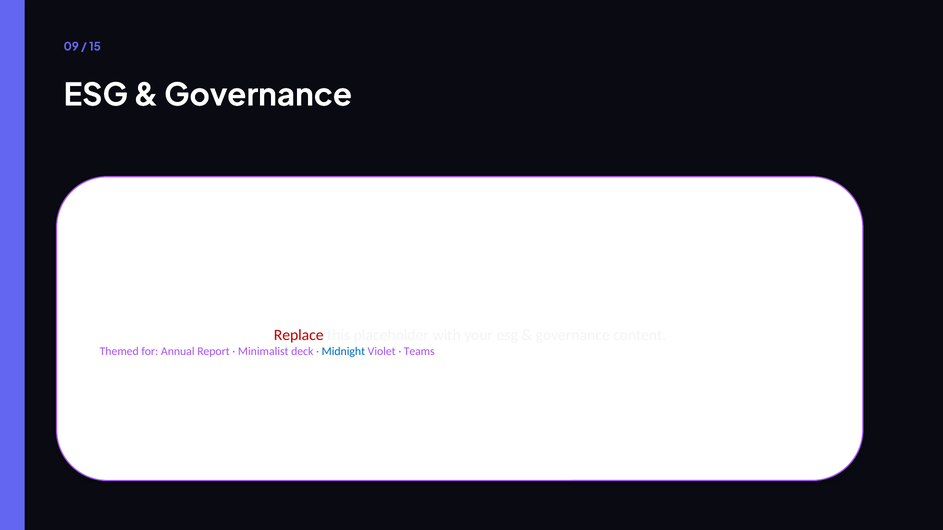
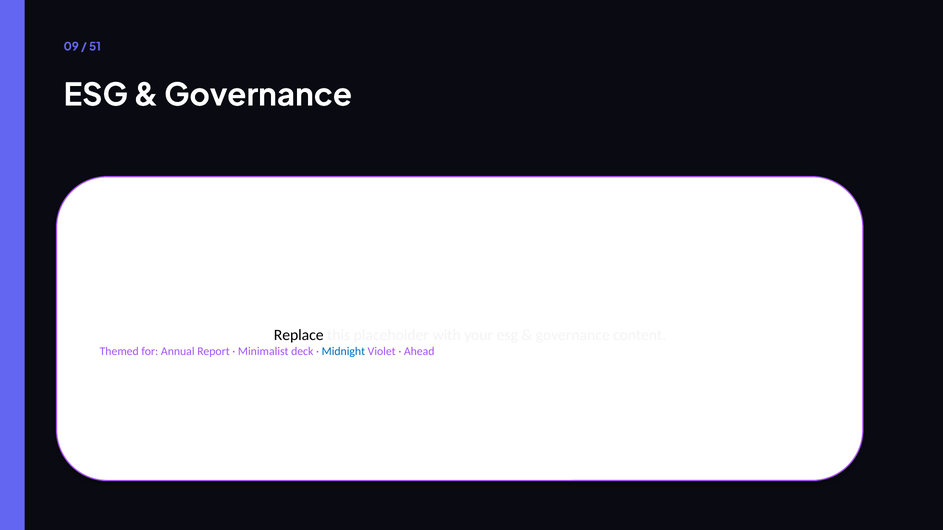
15: 15 -> 51
Replace colour: red -> black
Teams: Teams -> Ahead
